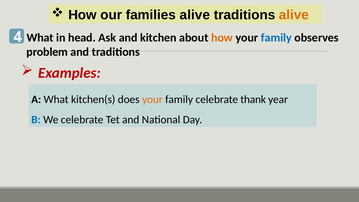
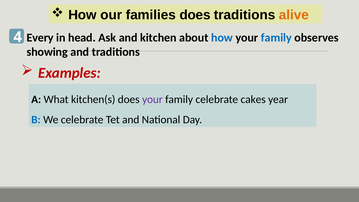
families alive: alive -> does
What at (40, 38): What -> Every
how at (222, 38) colour: orange -> blue
problem: problem -> showing
your at (152, 99) colour: orange -> purple
thank: thank -> cakes
